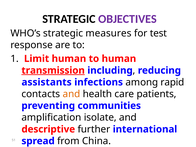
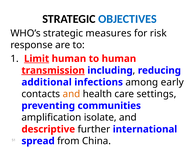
OBJECTIVES colour: purple -> blue
test: test -> risk
Limit underline: none -> present
assistants: assistants -> additional
among rapid: rapid -> early
care patients: patients -> settings
